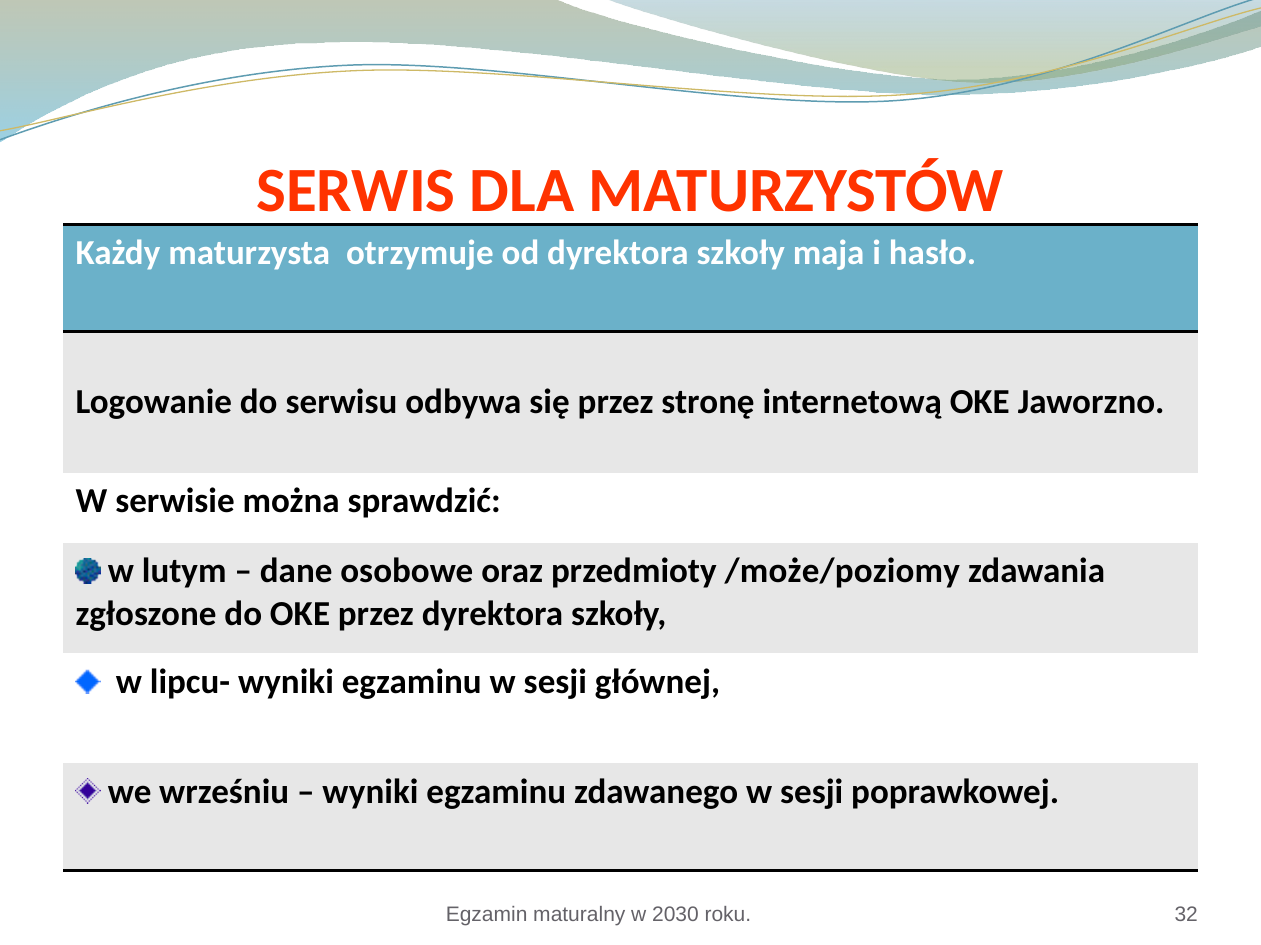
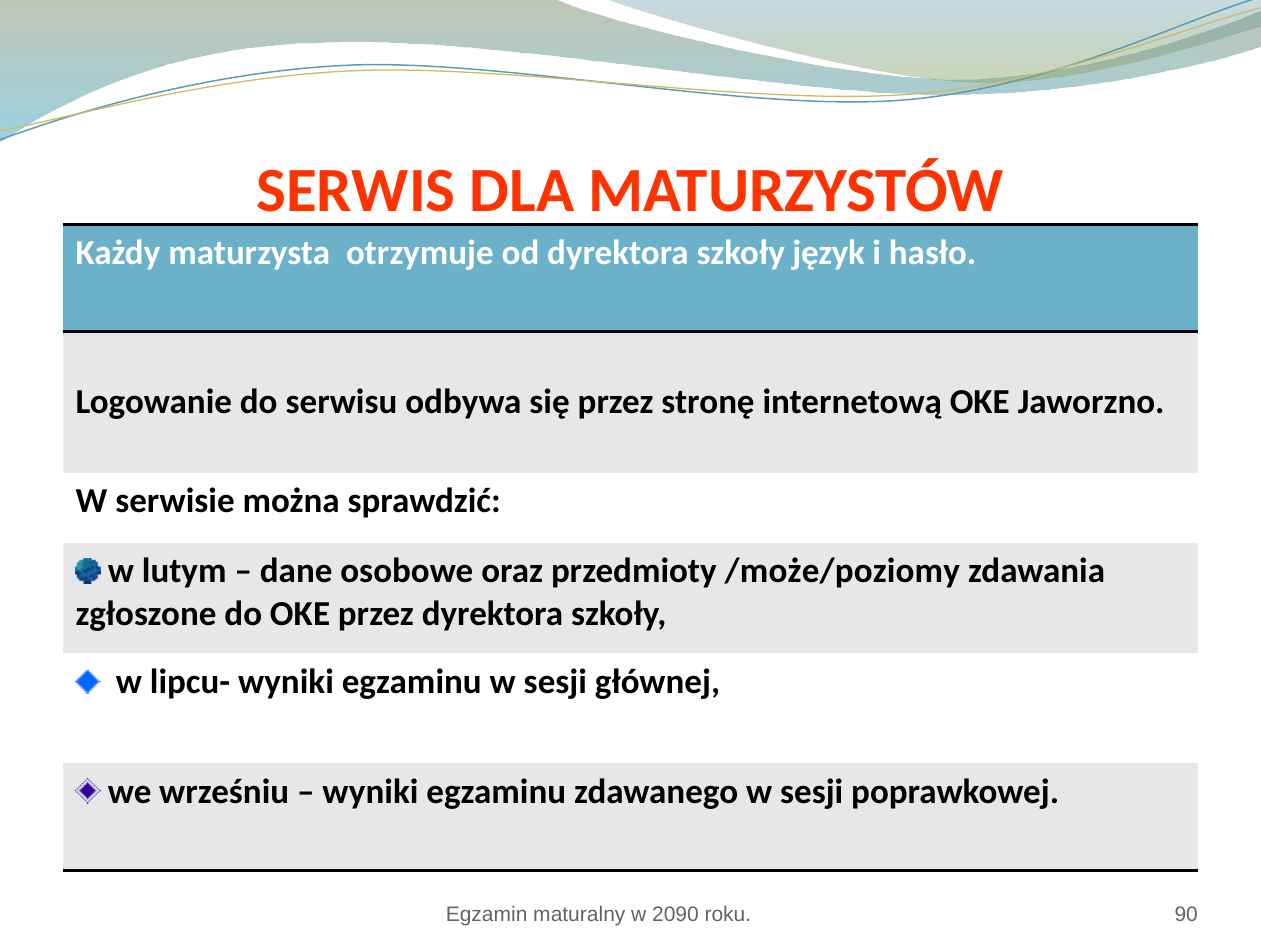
maja: maja -> język
2030: 2030 -> 2090
32: 32 -> 90
